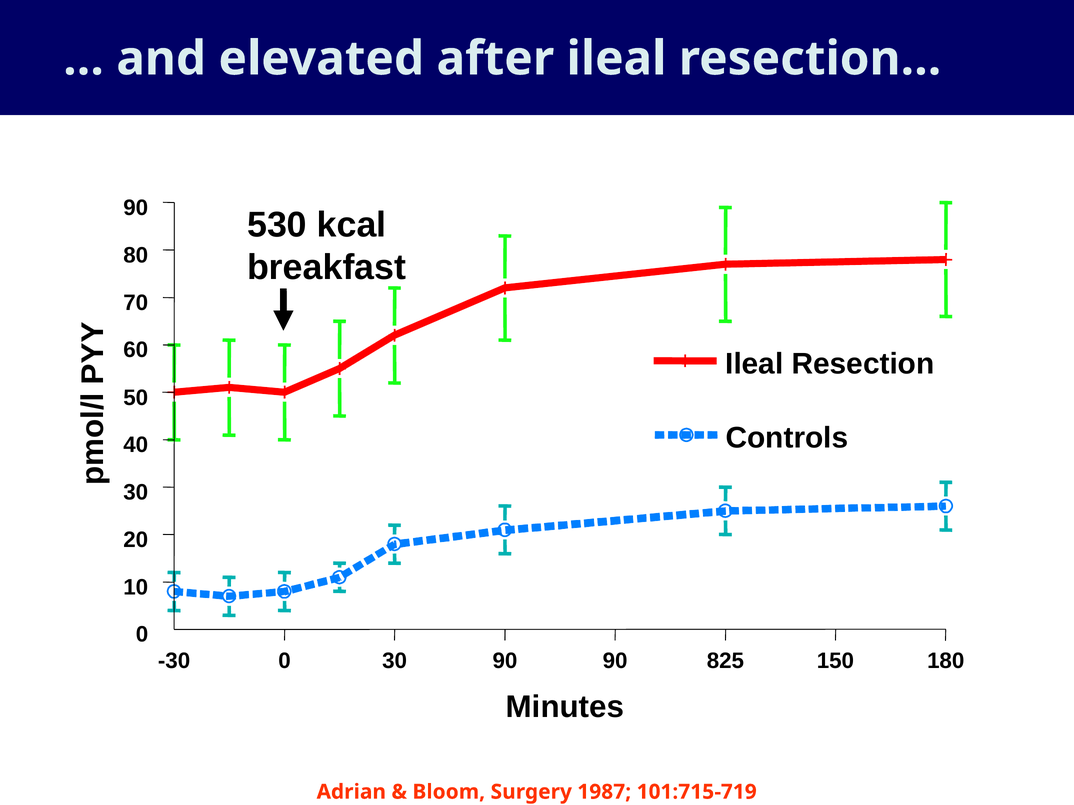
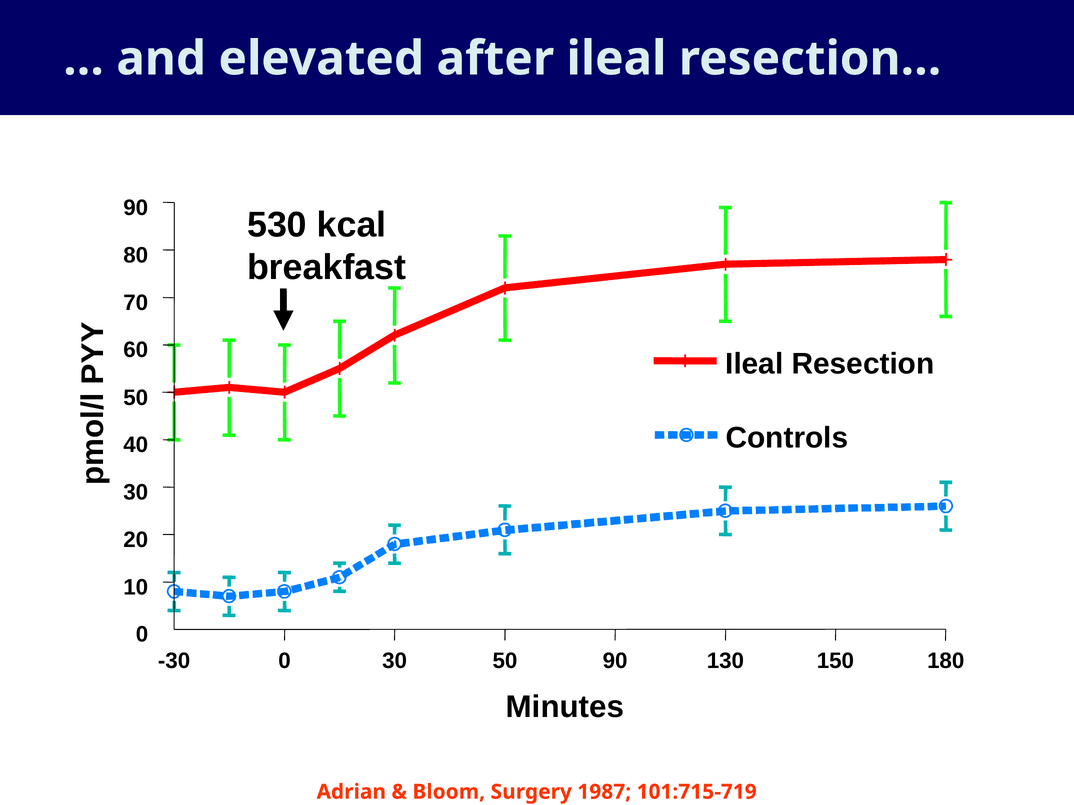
30 90: 90 -> 50
825: 825 -> 130
